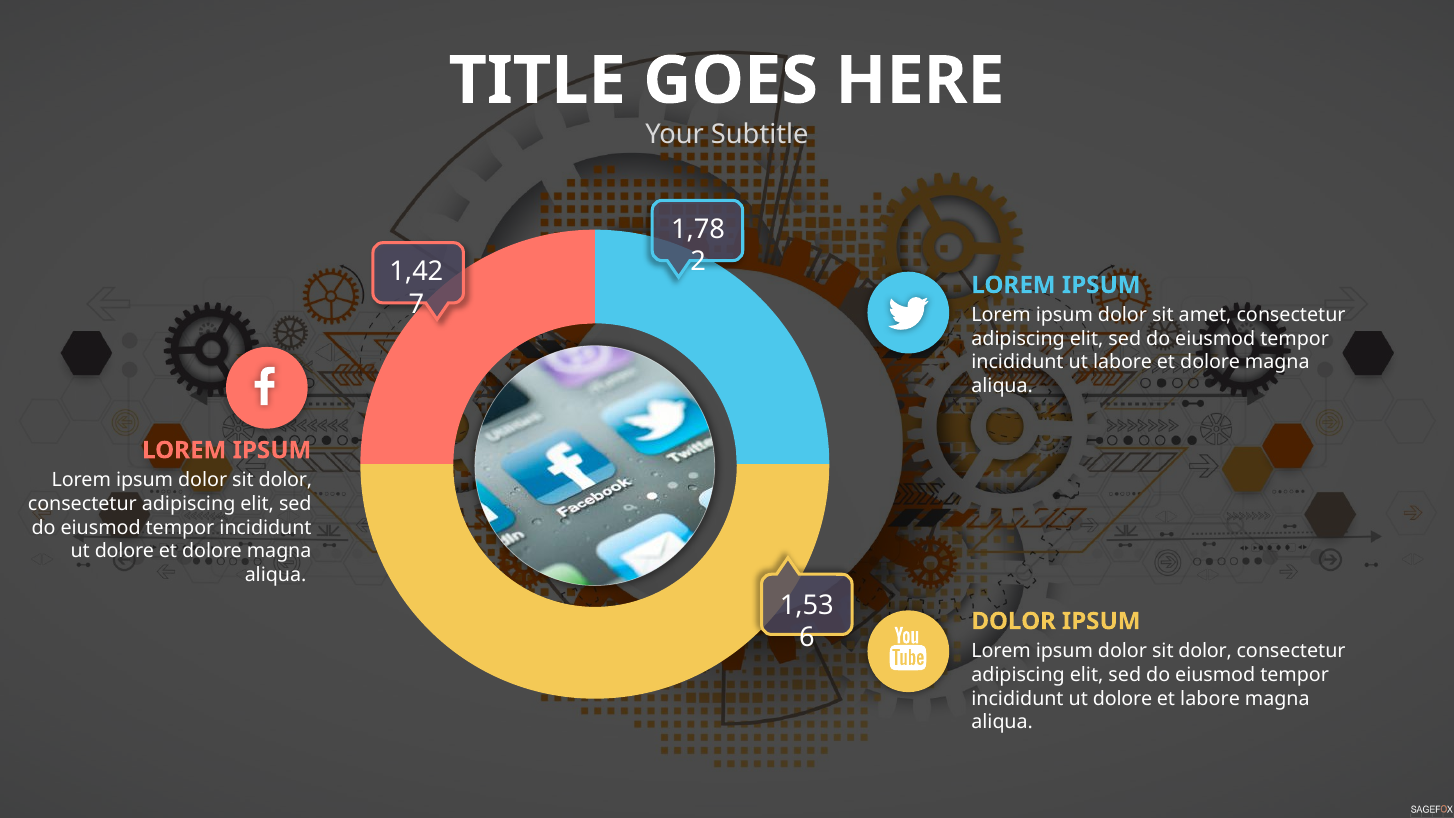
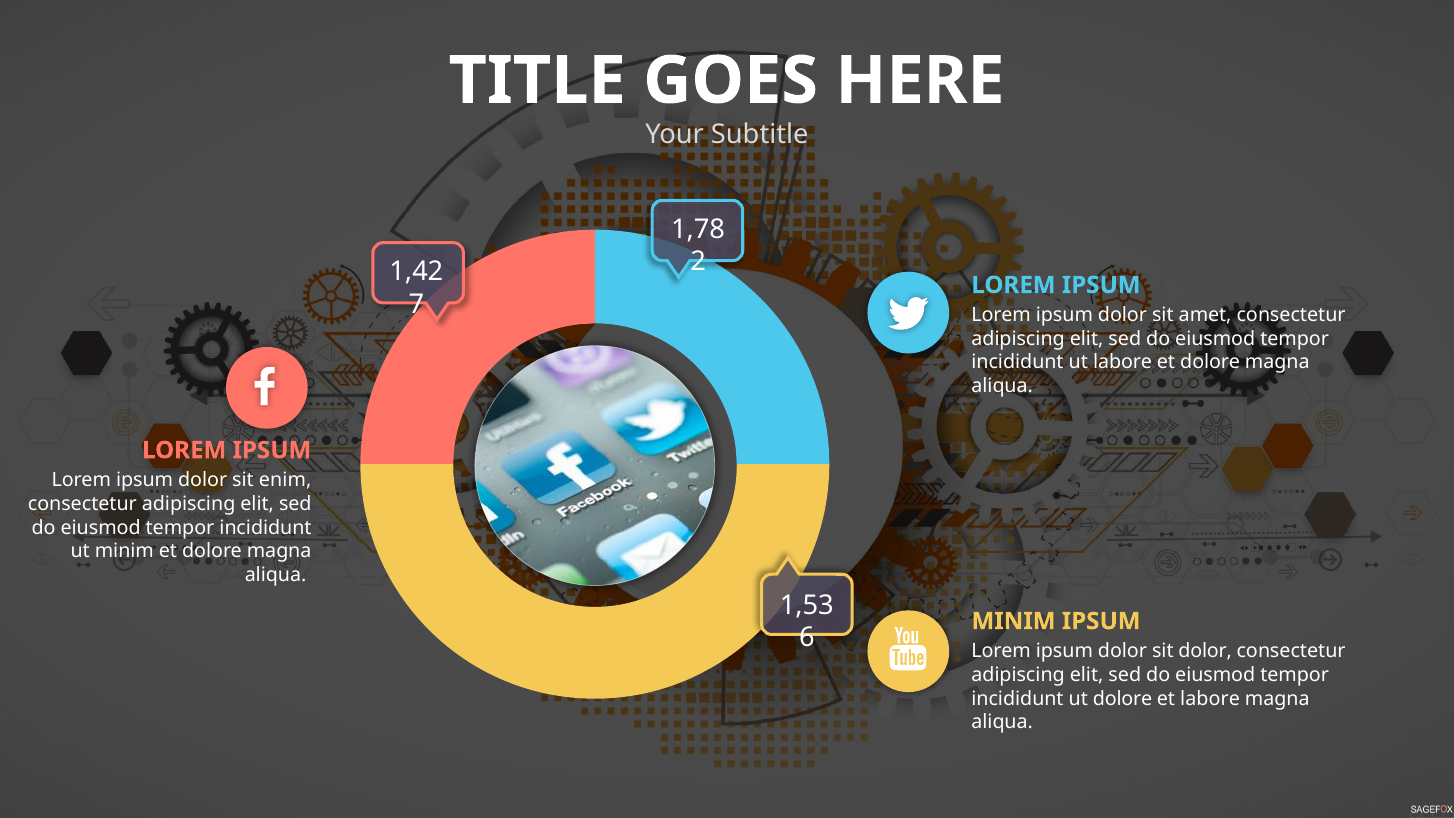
dolor at (285, 480): dolor -> enim
dolore at (124, 551): dolore -> minim
DOLOR at (1014, 621): DOLOR -> MINIM
